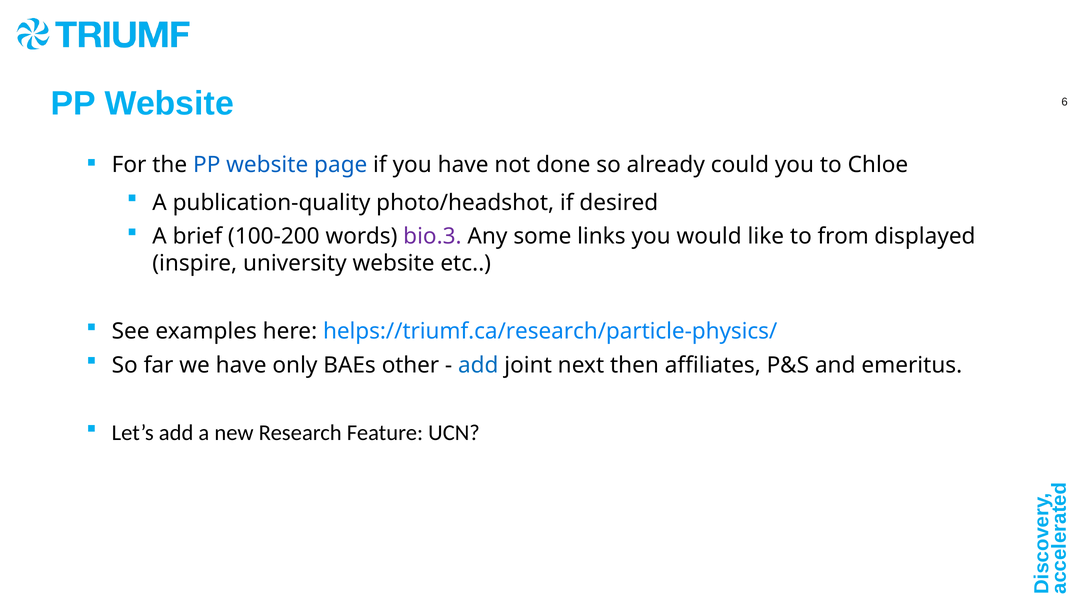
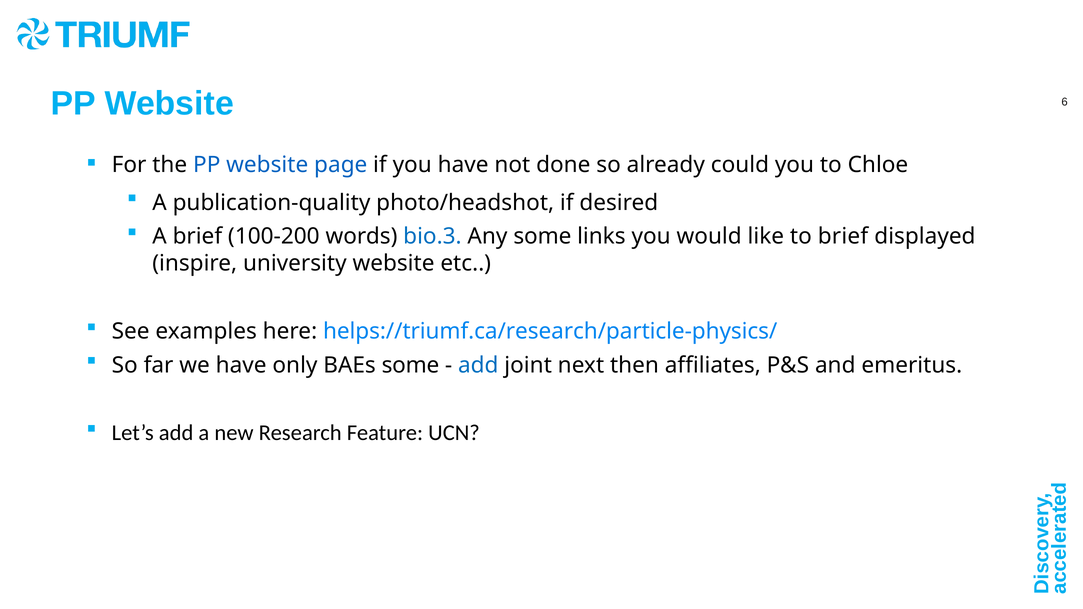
bio.3 colour: purple -> blue
to from: from -> brief
BAEs other: other -> some
